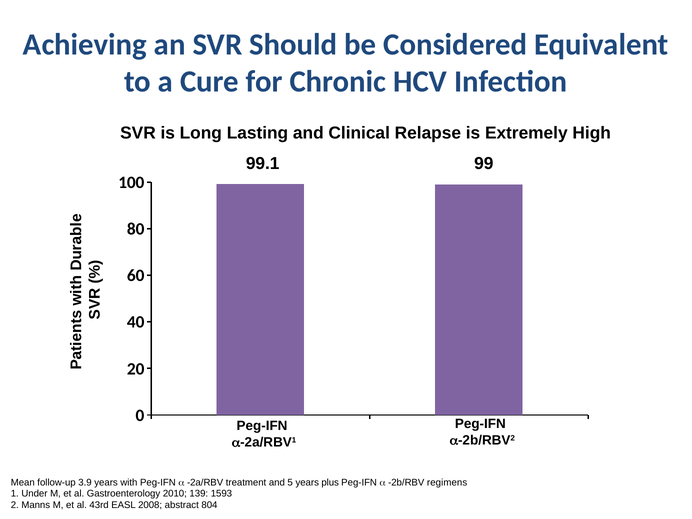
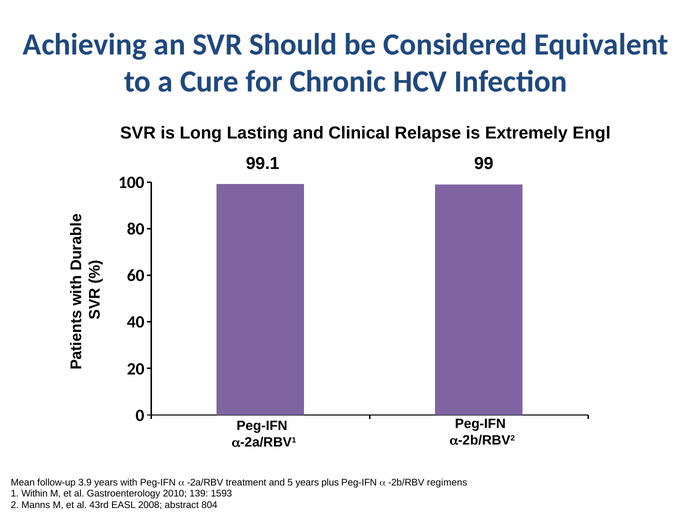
High: High -> Engl
Under: Under -> Within
